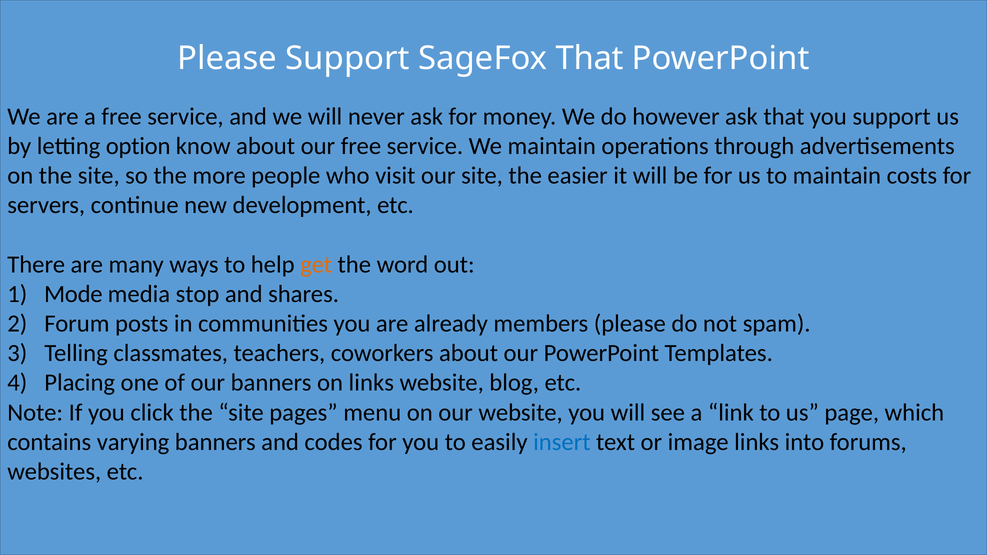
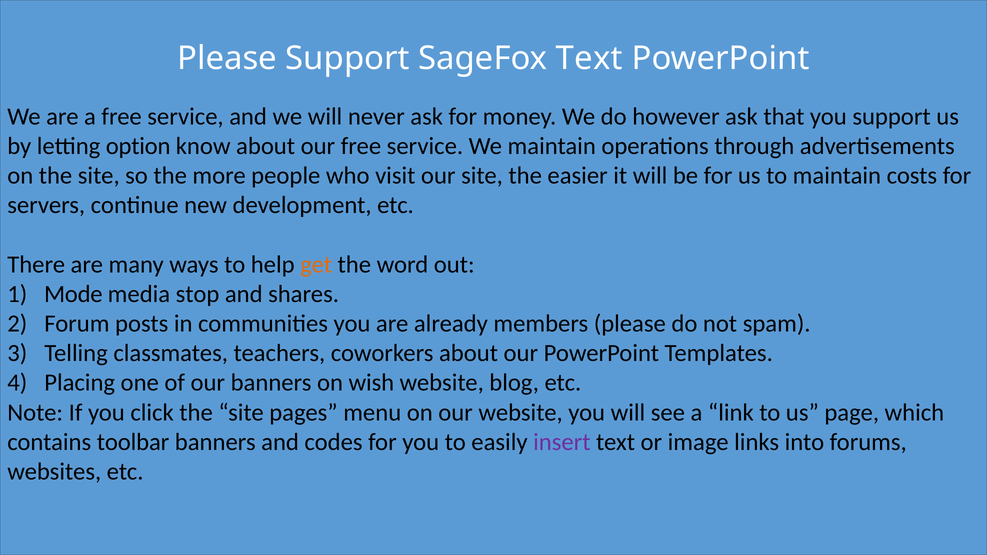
SageFox That: That -> Text
on links: links -> wish
varying: varying -> toolbar
insert colour: blue -> purple
